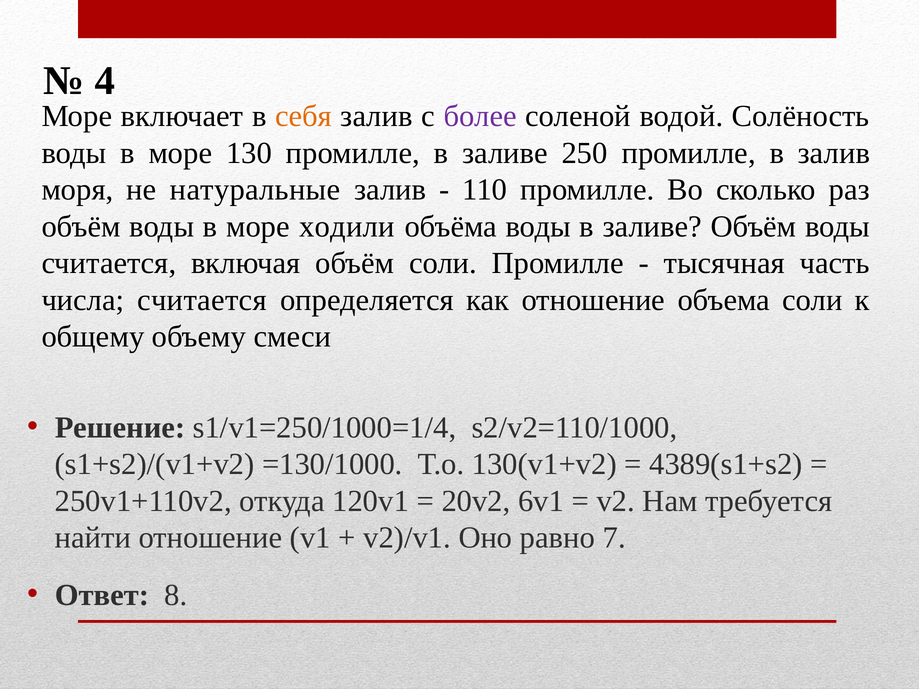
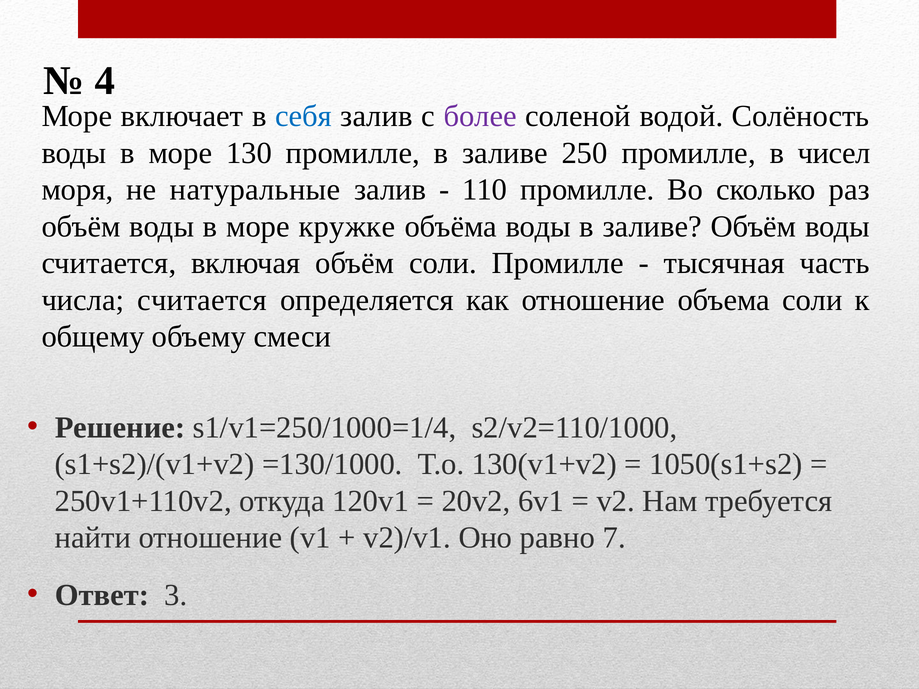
себя colour: orange -> blue
в залив: залив -> чисел
ходили: ходили -> кружке
4389(s1+s2: 4389(s1+s2 -> 1050(s1+s2
8: 8 -> 3
